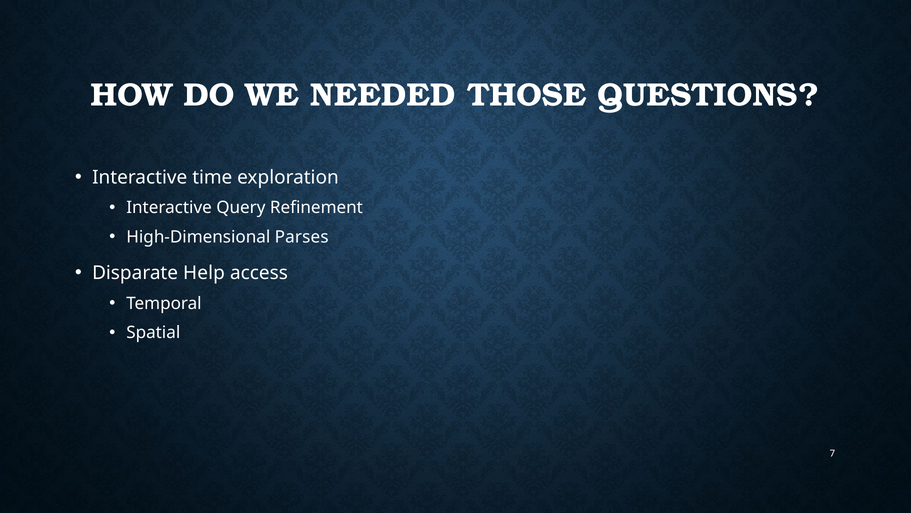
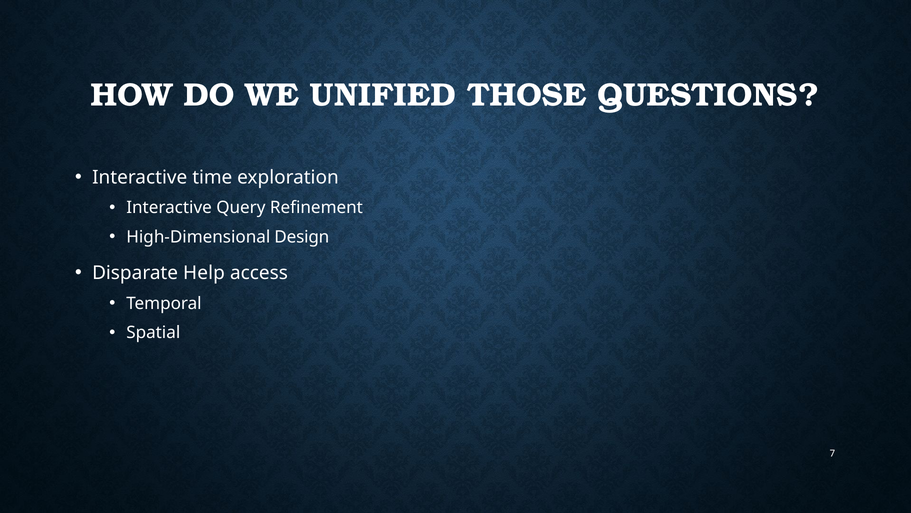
NEEDED: NEEDED -> UNIFIED
Parses: Parses -> Design
